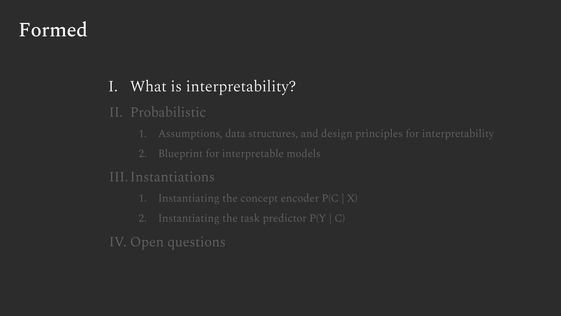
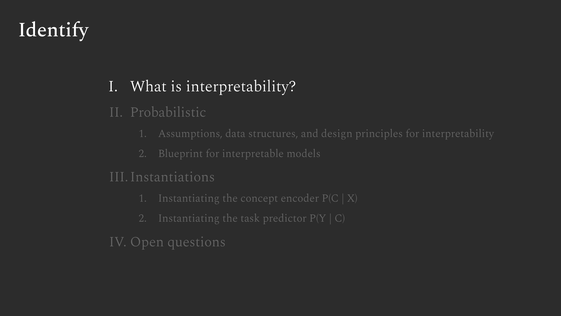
Formed: Formed -> Identify
